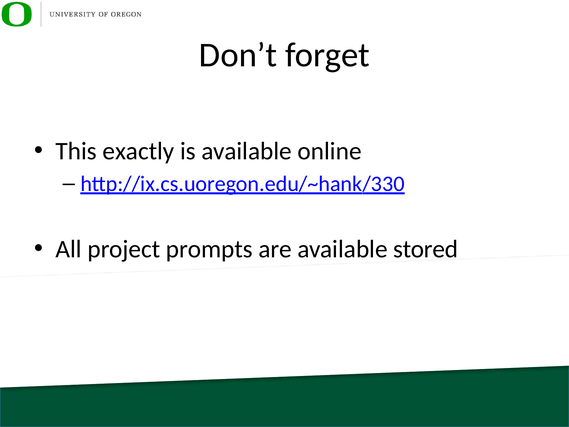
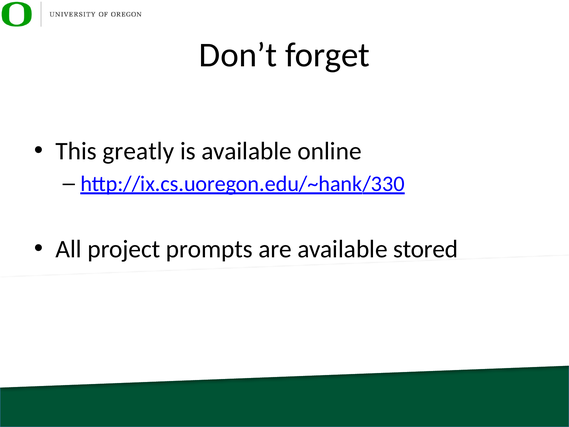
exactly: exactly -> greatly
